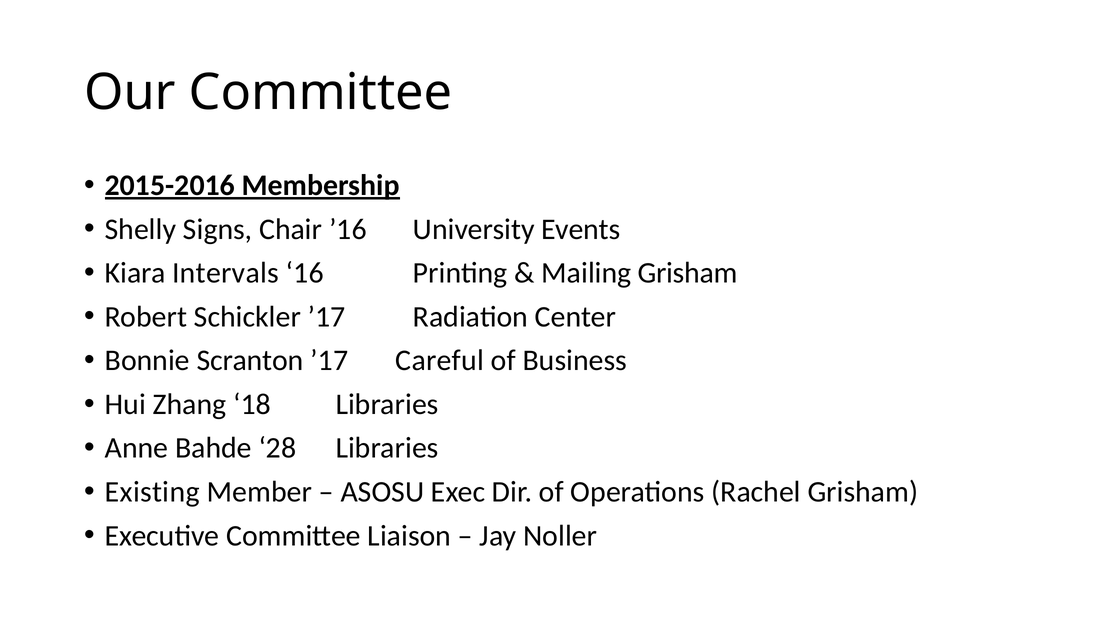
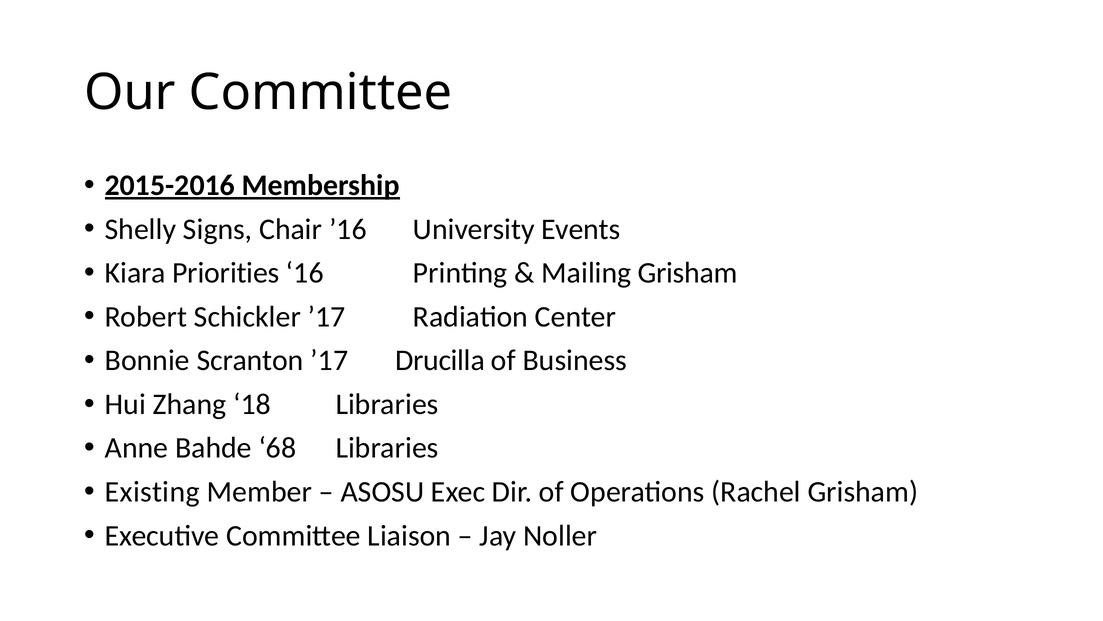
Intervals: Intervals -> Priorities
Careful: Careful -> Drucilla
28: 28 -> 68
